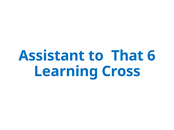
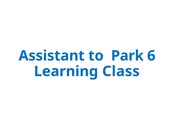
That: That -> Park
Cross: Cross -> Class
